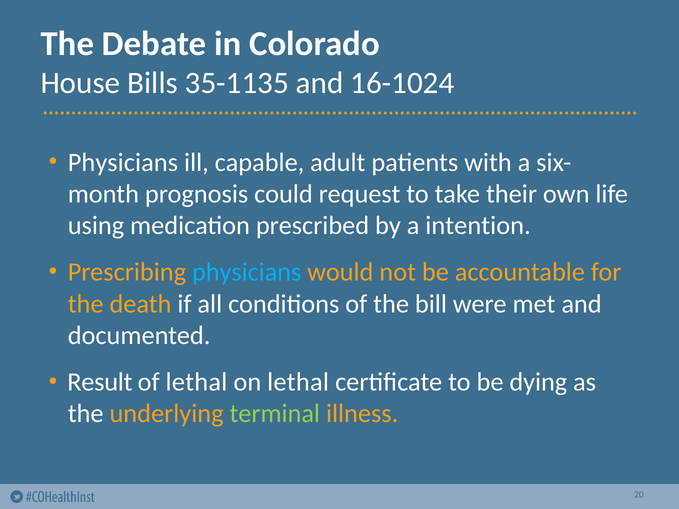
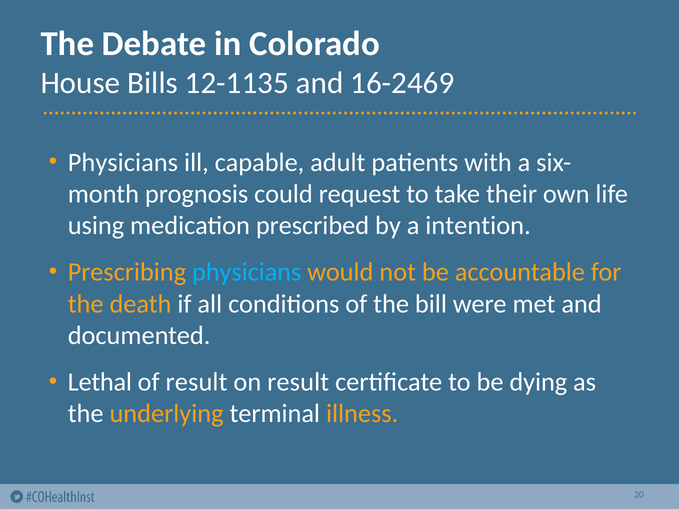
35-1135: 35-1135 -> 12-1135
16-1024: 16-1024 -> 16-2469
Result: Result -> Lethal
of lethal: lethal -> result
on lethal: lethal -> result
terminal colour: light green -> white
